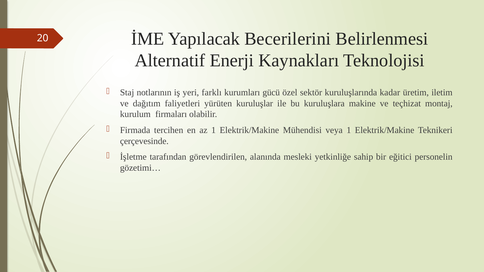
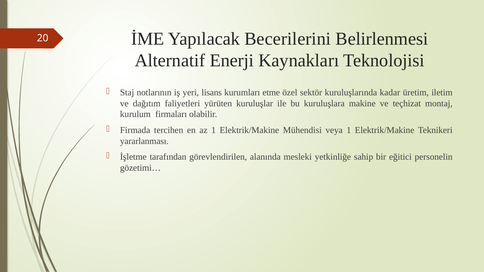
farklı: farklı -> lisans
gücü: gücü -> etme
çerçevesinde: çerçevesinde -> yararlanması
